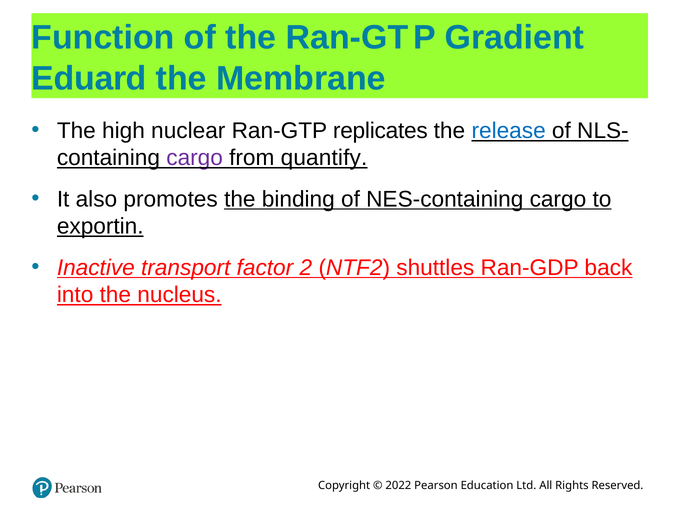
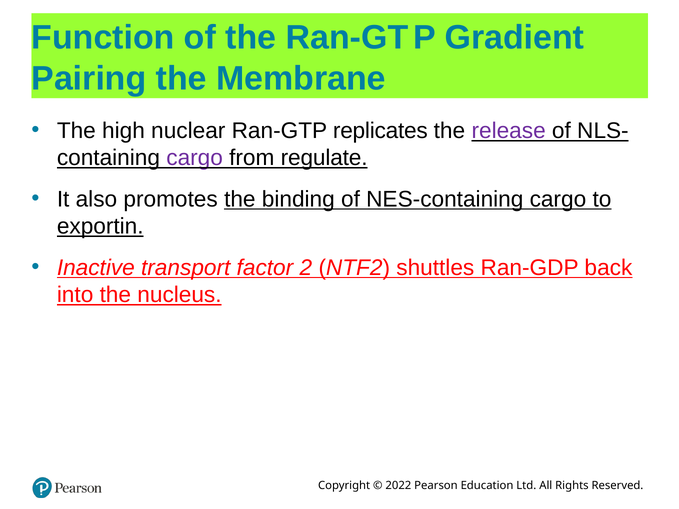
Eduard: Eduard -> Pairing
release colour: blue -> purple
quantify: quantify -> regulate
